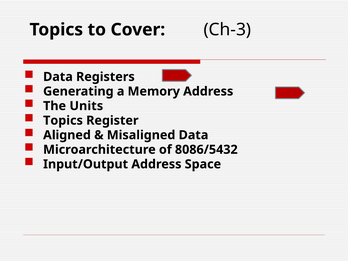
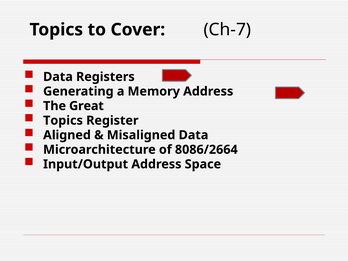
Ch-3: Ch-3 -> Ch-7
Units: Units -> Great
8086/5432: 8086/5432 -> 8086/2664
